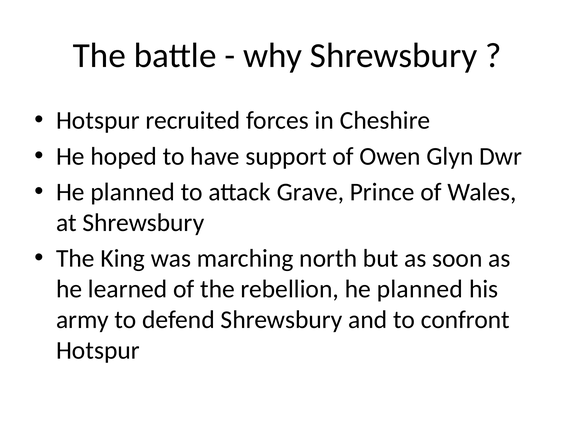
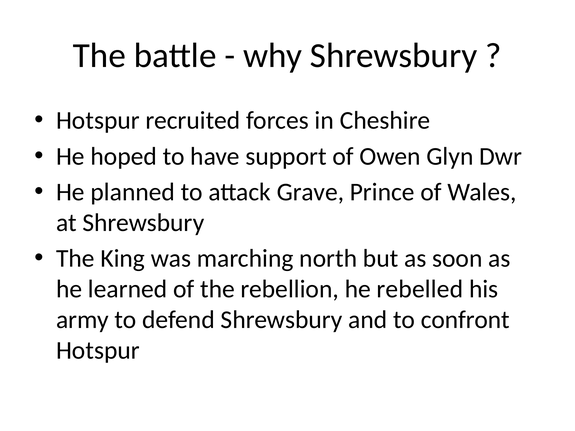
rebellion he planned: planned -> rebelled
